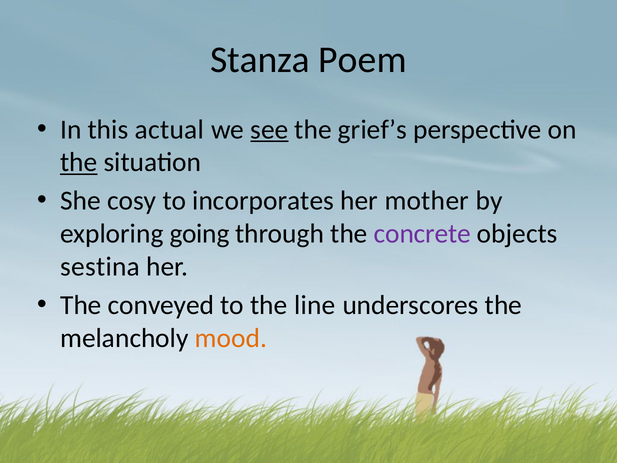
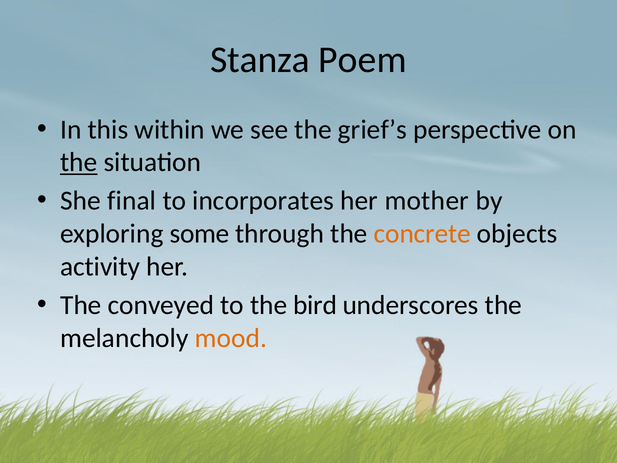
actual: actual -> within
see underline: present -> none
cosy: cosy -> final
going: going -> some
concrete colour: purple -> orange
sestina: sestina -> activity
line: line -> bird
